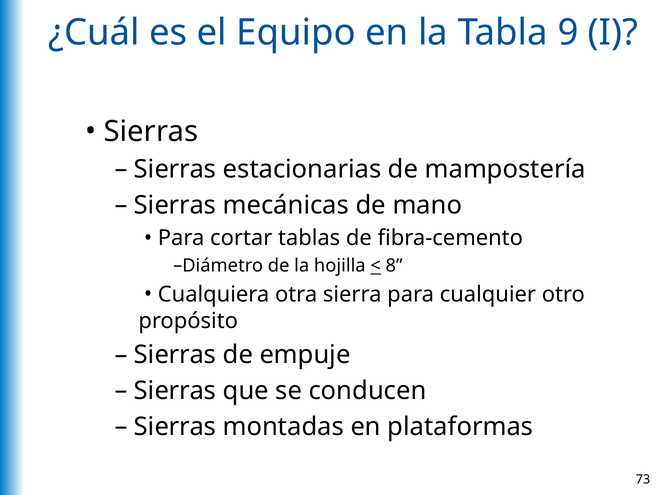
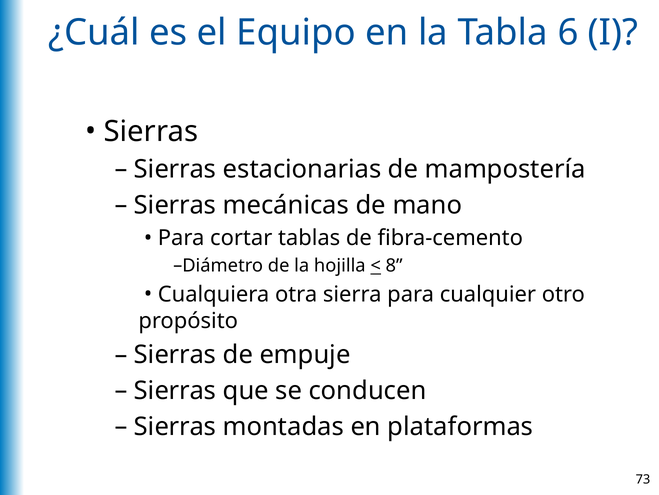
9: 9 -> 6
